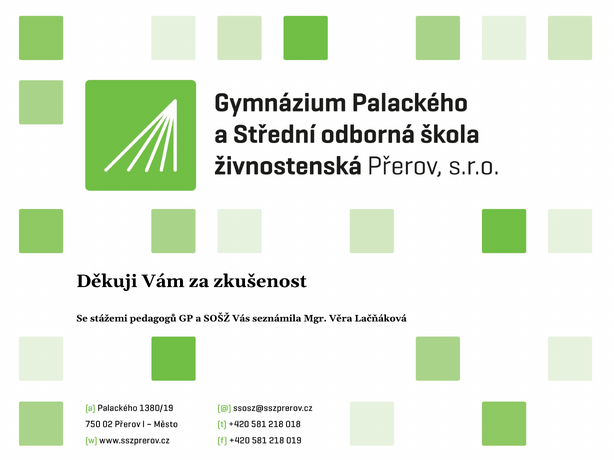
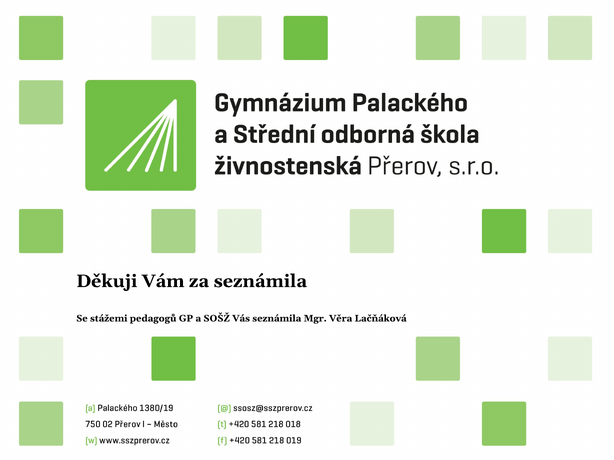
za zkušenost: zkušenost -> seznámila
